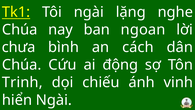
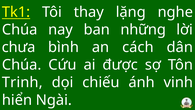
Tôi ngài: ngài -> thay
ngoan: ngoan -> những
động: động -> được
